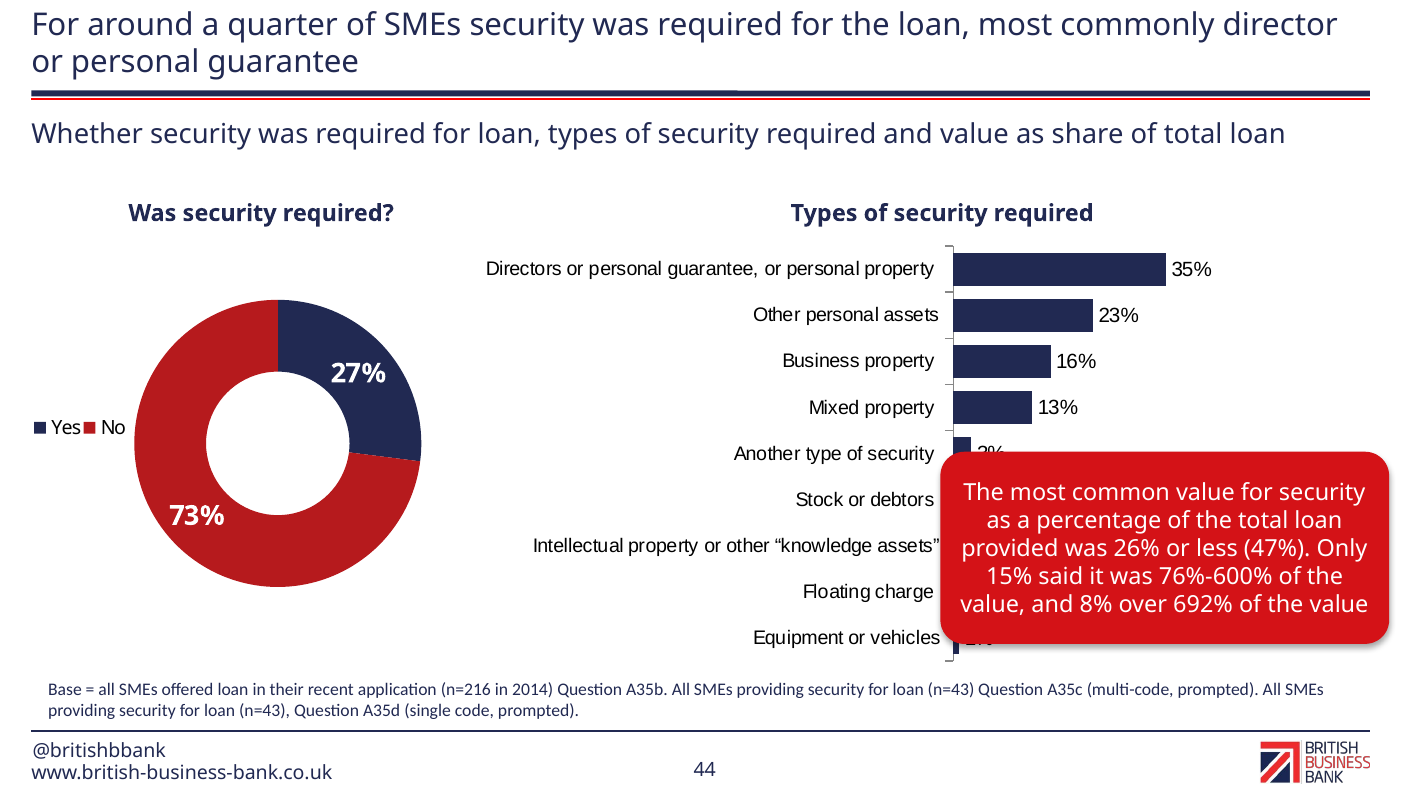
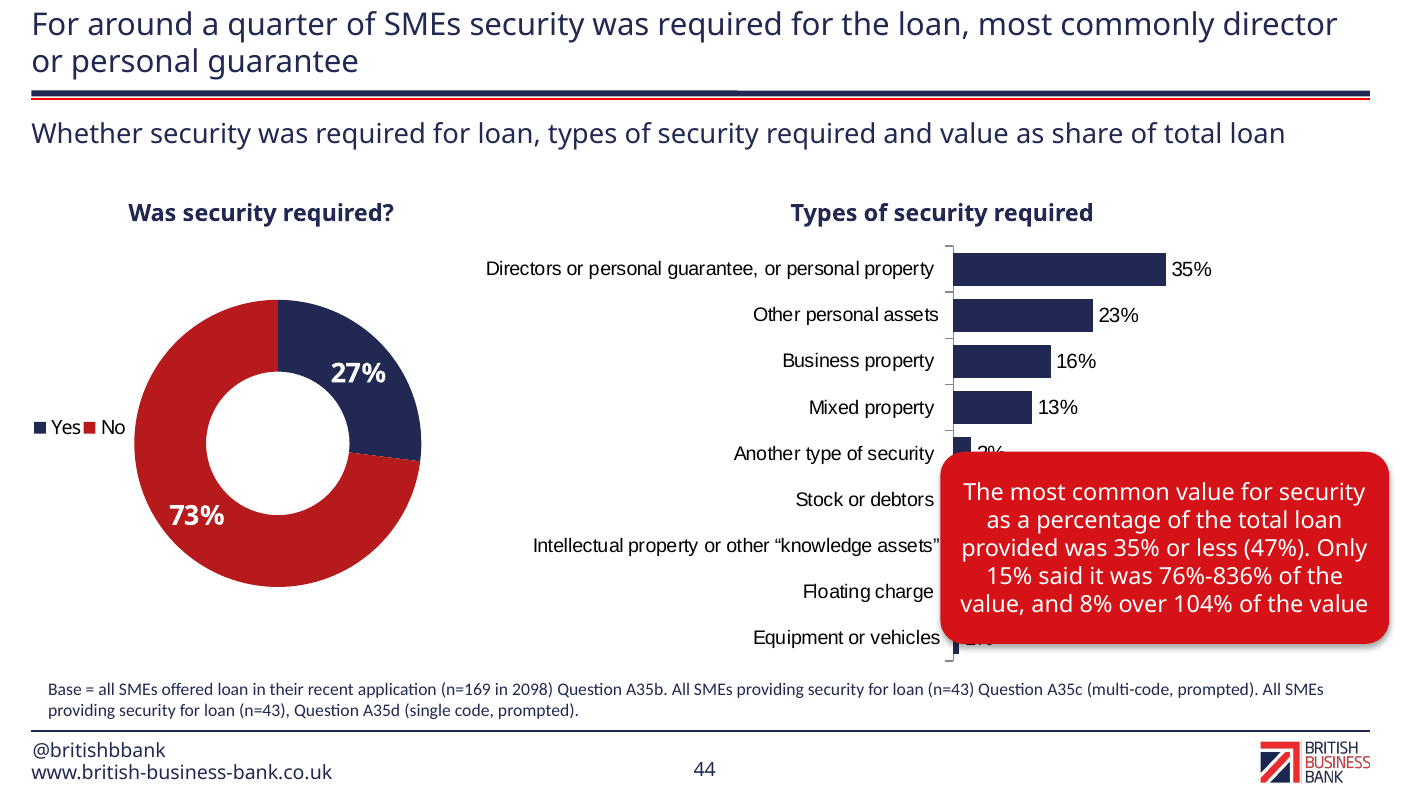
was 26%: 26% -> 35%
76%-600%: 76%-600% -> 76%-836%
692%: 692% -> 104%
n=216: n=216 -> n=169
2014: 2014 -> 2098
